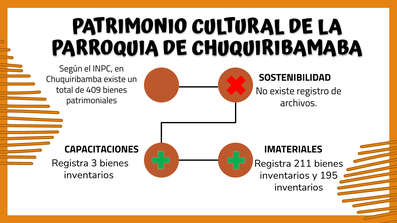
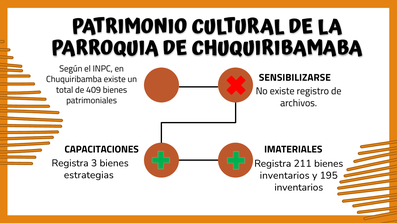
SOSTENIBILIDAD: SOSTENIBILIDAD -> SENSIBILIZARSE
inventarios at (89, 175): inventarios -> estrategias
